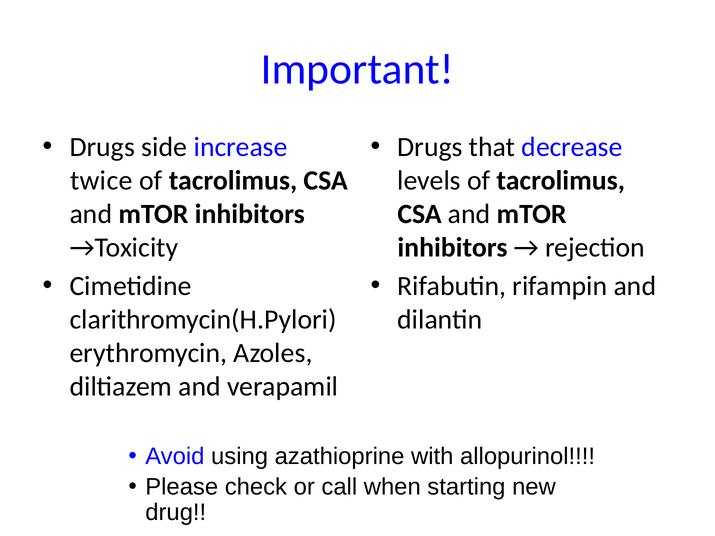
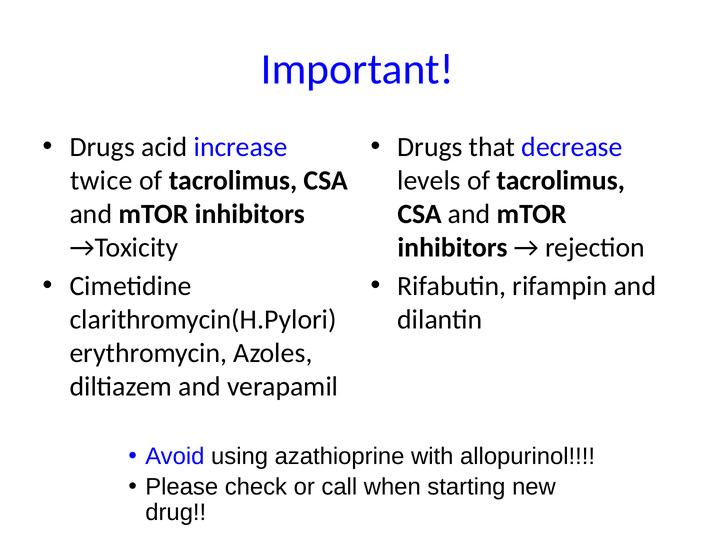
side: side -> acid
